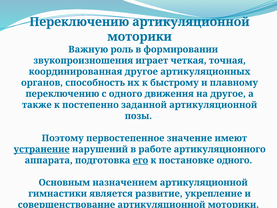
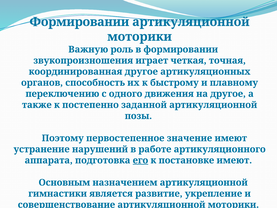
Переключению at (79, 22): Переключению -> Формировании
устранение underline: present -> none
постановке одного: одного -> имеют
